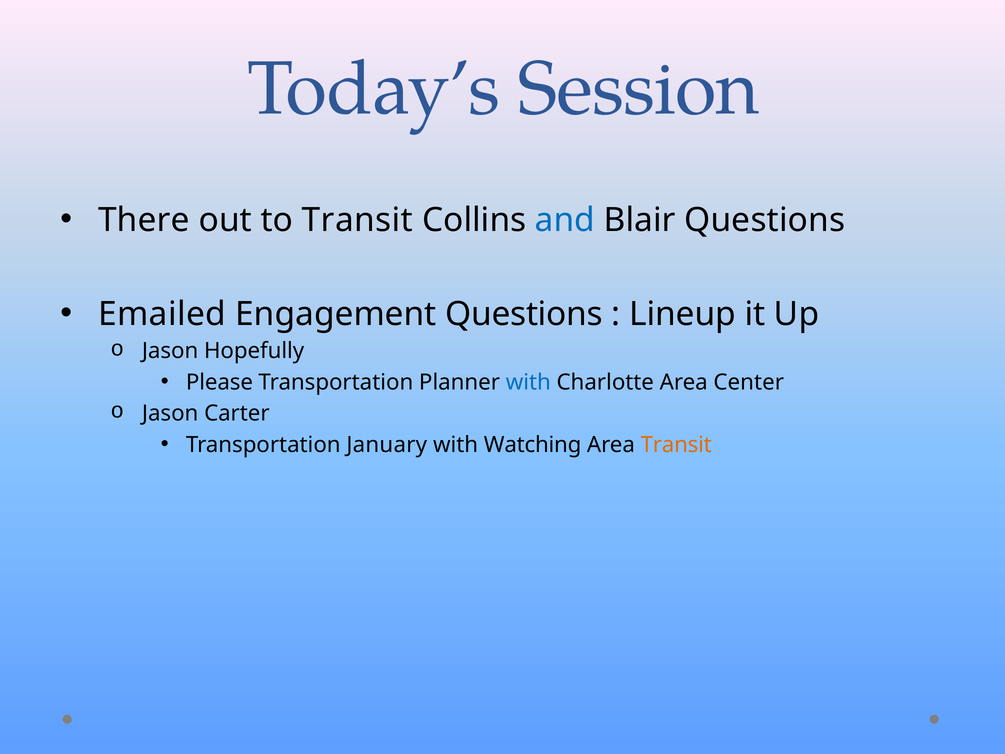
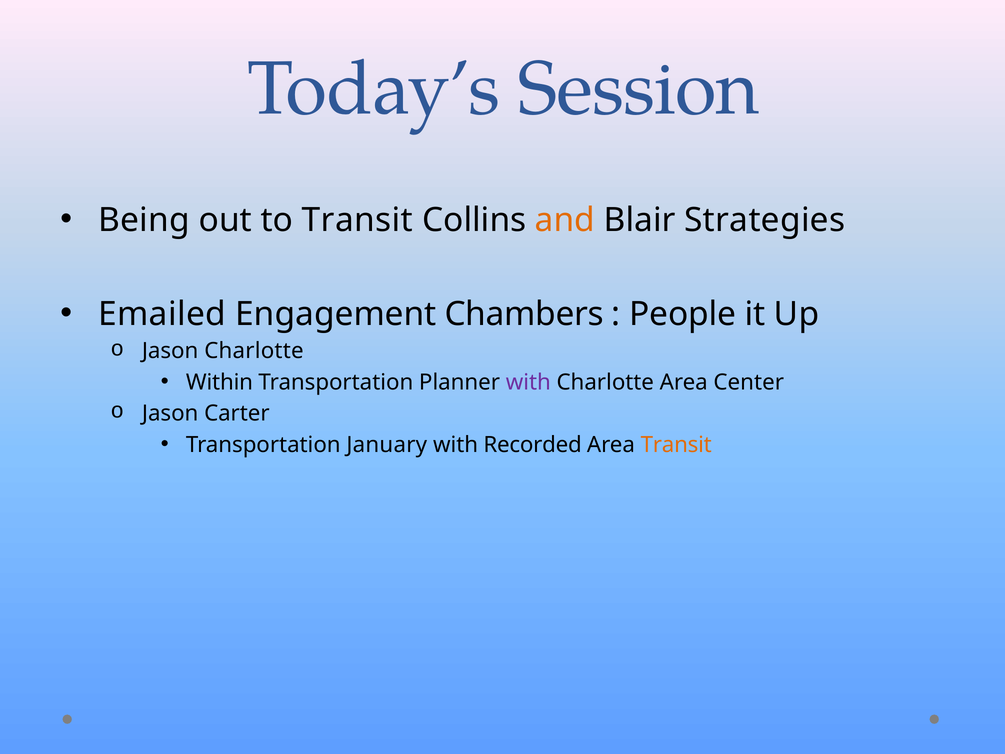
There: There -> Being
and colour: blue -> orange
Blair Questions: Questions -> Strategies
Engagement Questions: Questions -> Chambers
Lineup: Lineup -> People
Jason Hopefully: Hopefully -> Charlotte
Please: Please -> Within
with at (528, 382) colour: blue -> purple
Watching: Watching -> Recorded
